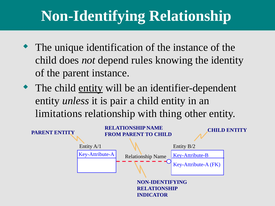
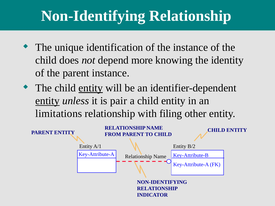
rules: rules -> more
entity at (48, 101) underline: none -> present
thing: thing -> filing
